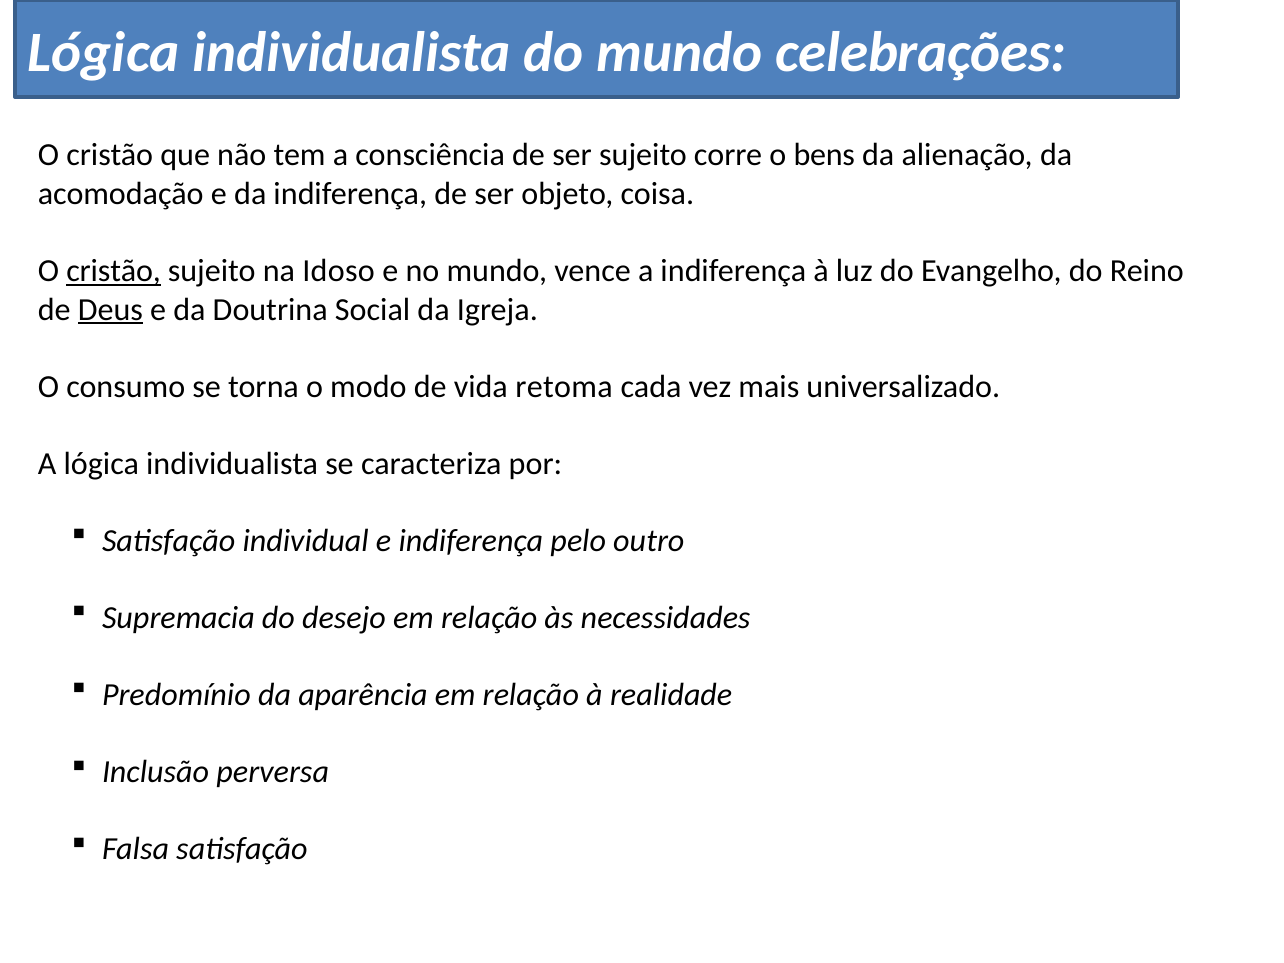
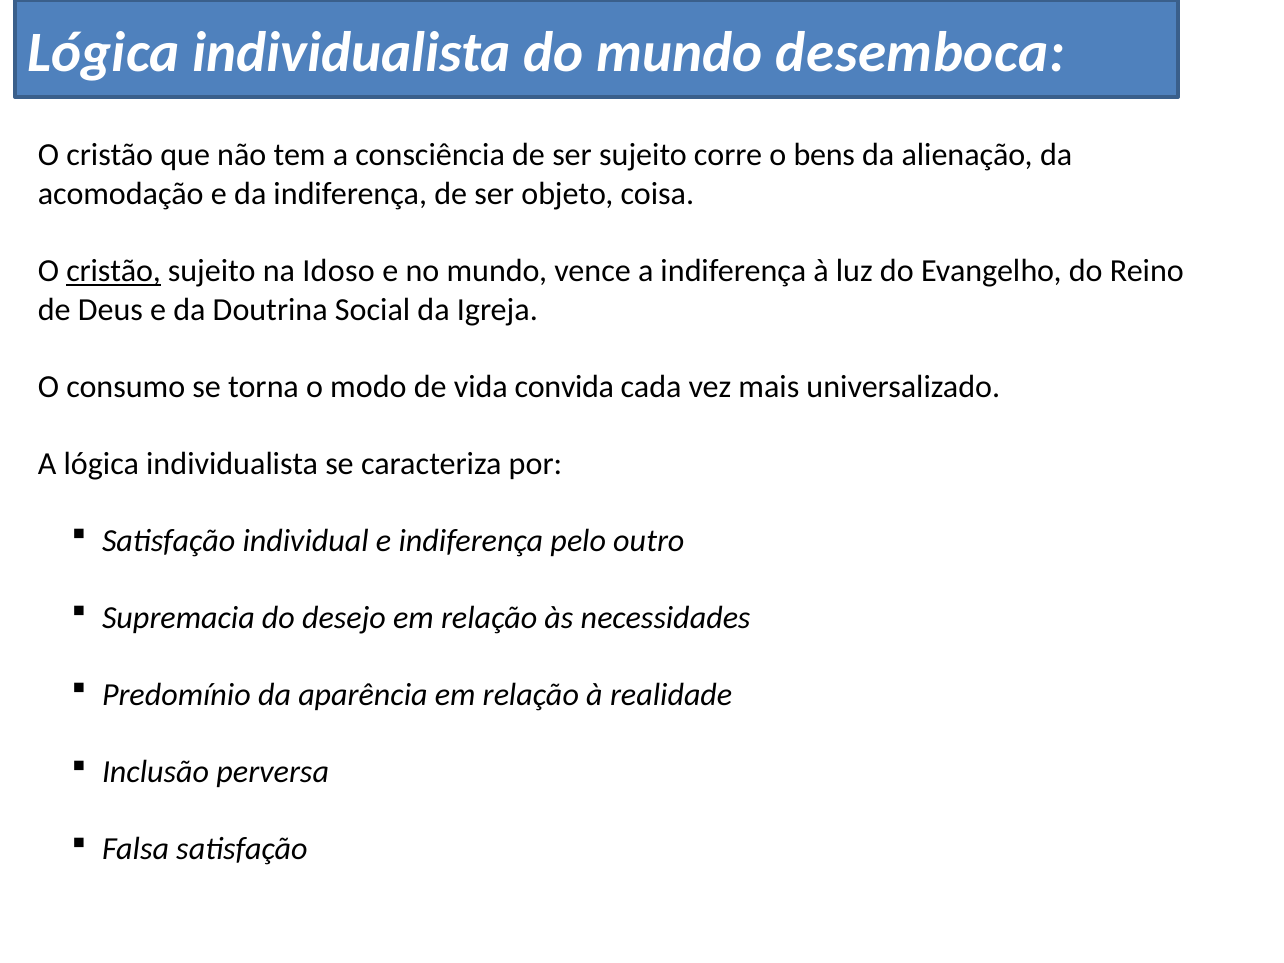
celebrações: celebrações -> desemboca
Deus underline: present -> none
retoma: retoma -> convida
